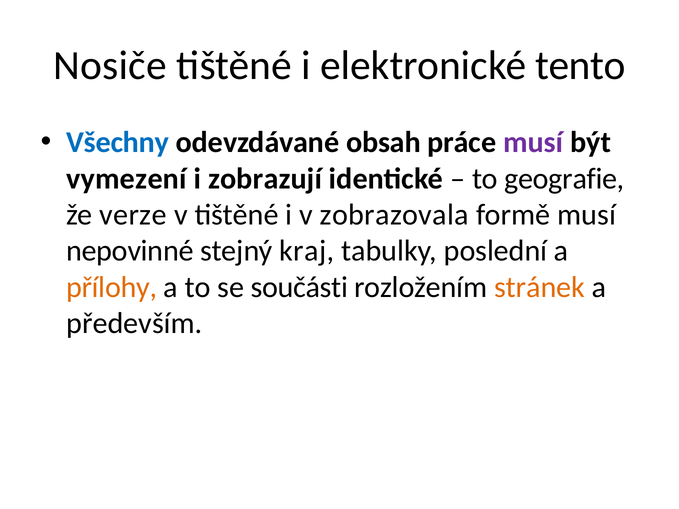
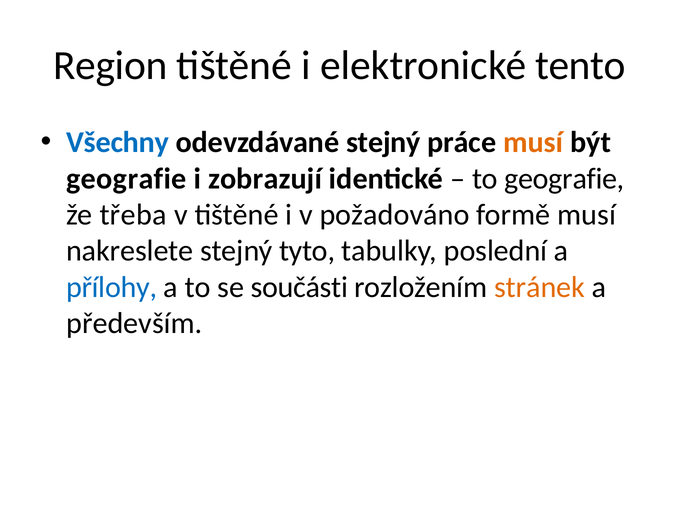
Nosiče: Nosiče -> Region
odevzdávané obsah: obsah -> stejný
musí at (533, 142) colour: purple -> orange
vymezení at (126, 179): vymezení -> geografie
verze: verze -> třeba
zobrazovala: zobrazovala -> požadováno
nepovinné: nepovinné -> nakreslete
kraj: kraj -> tyto
přílohy colour: orange -> blue
